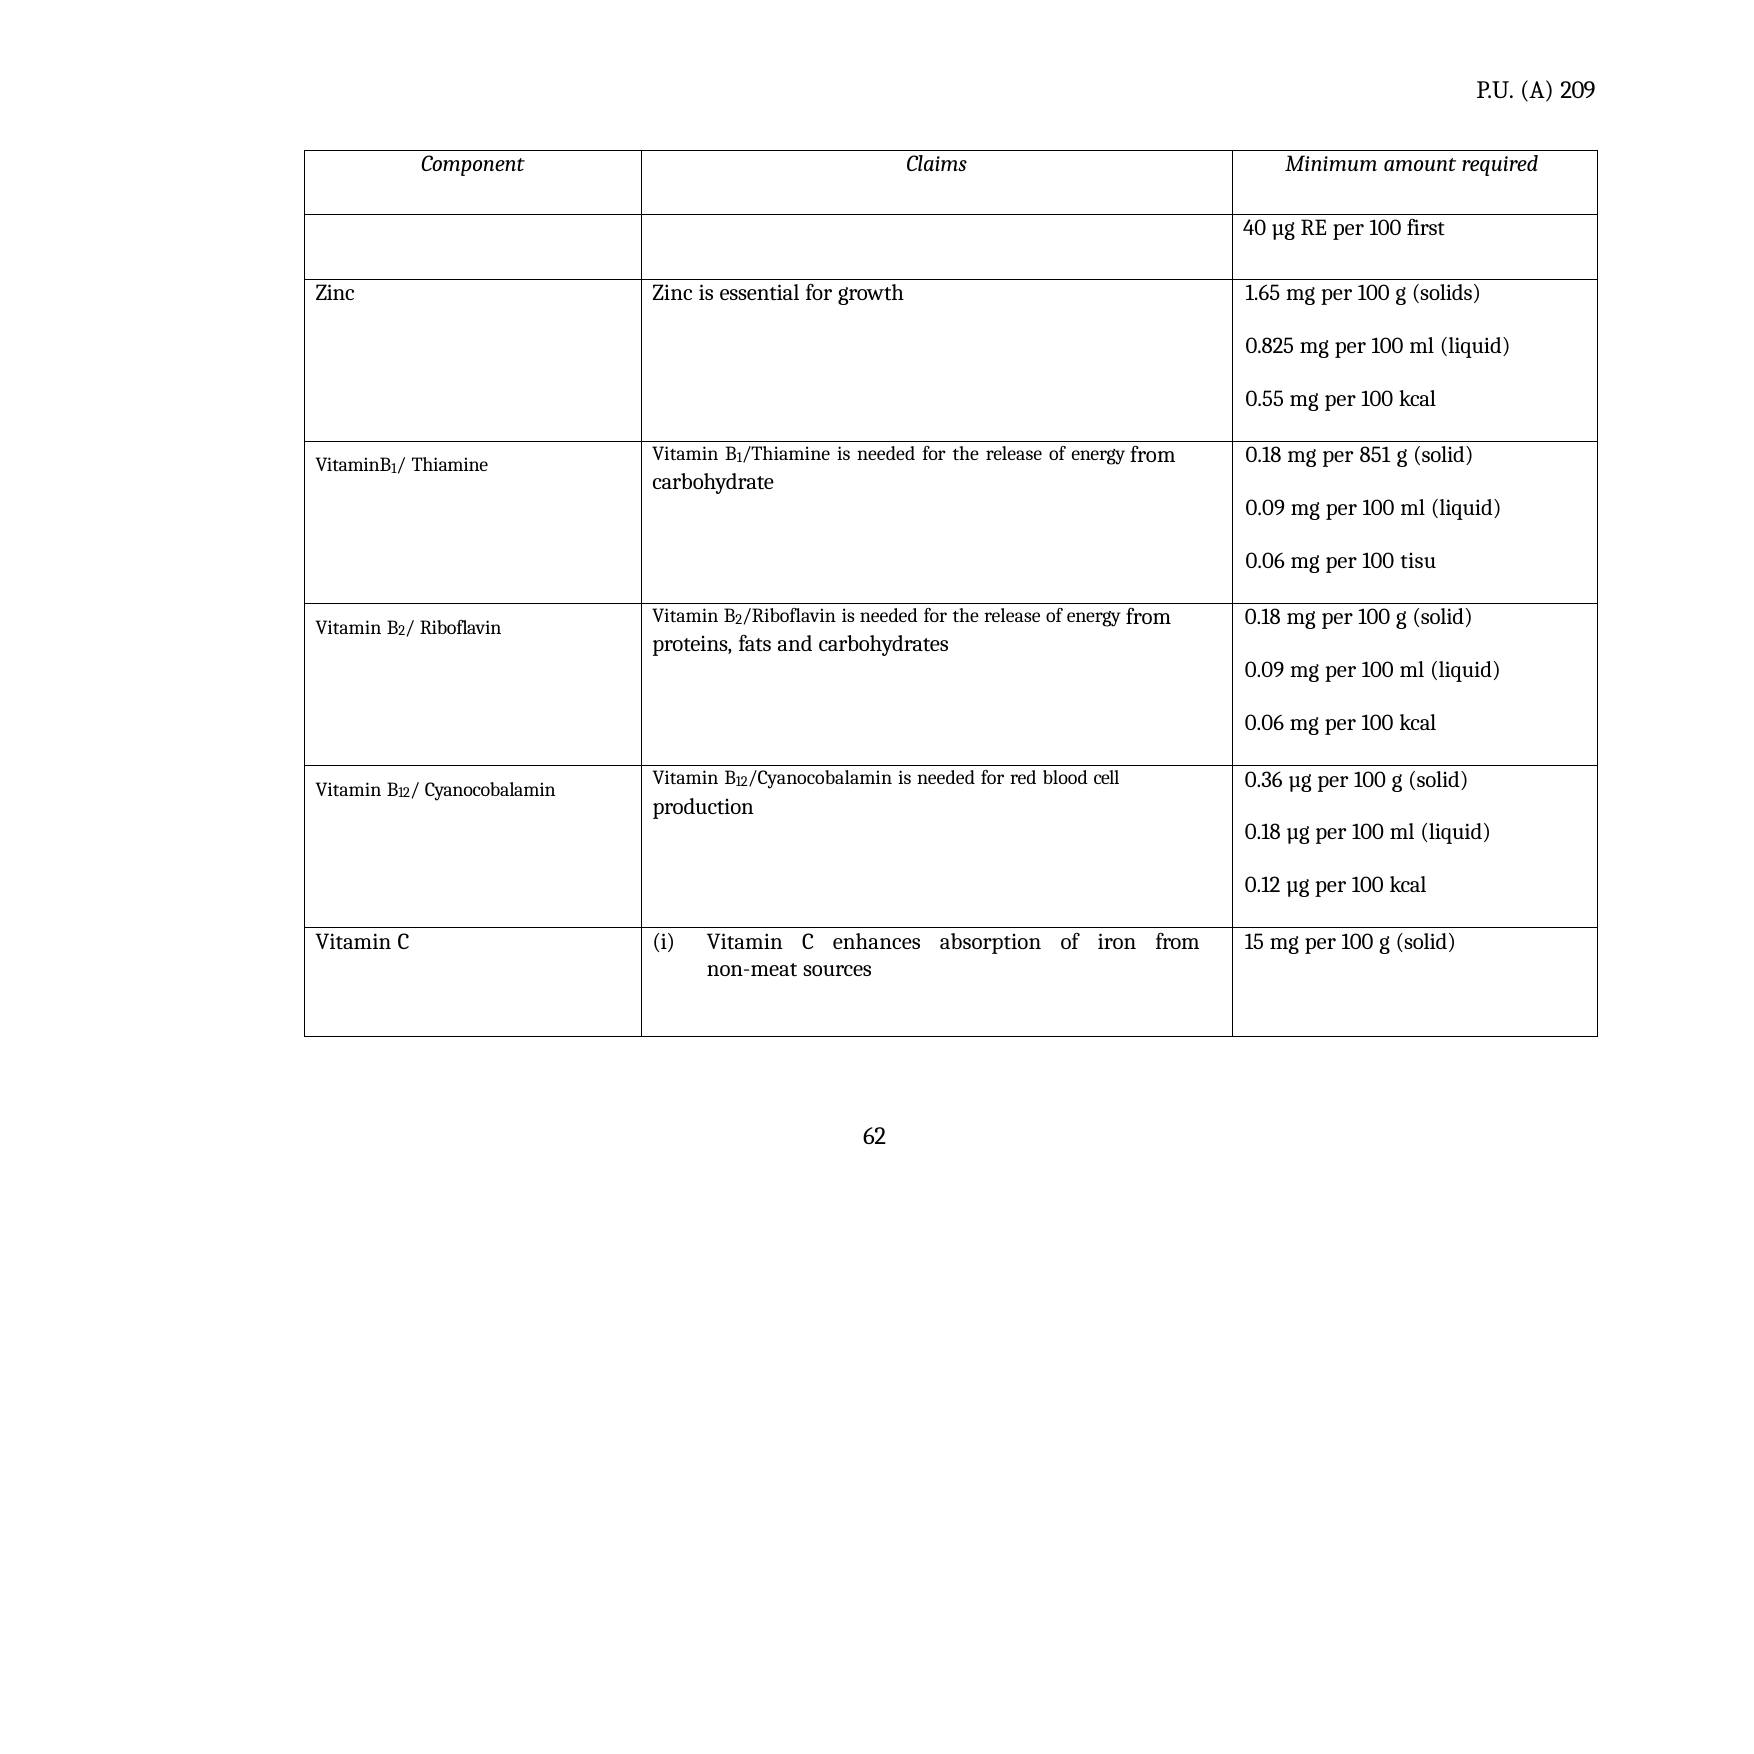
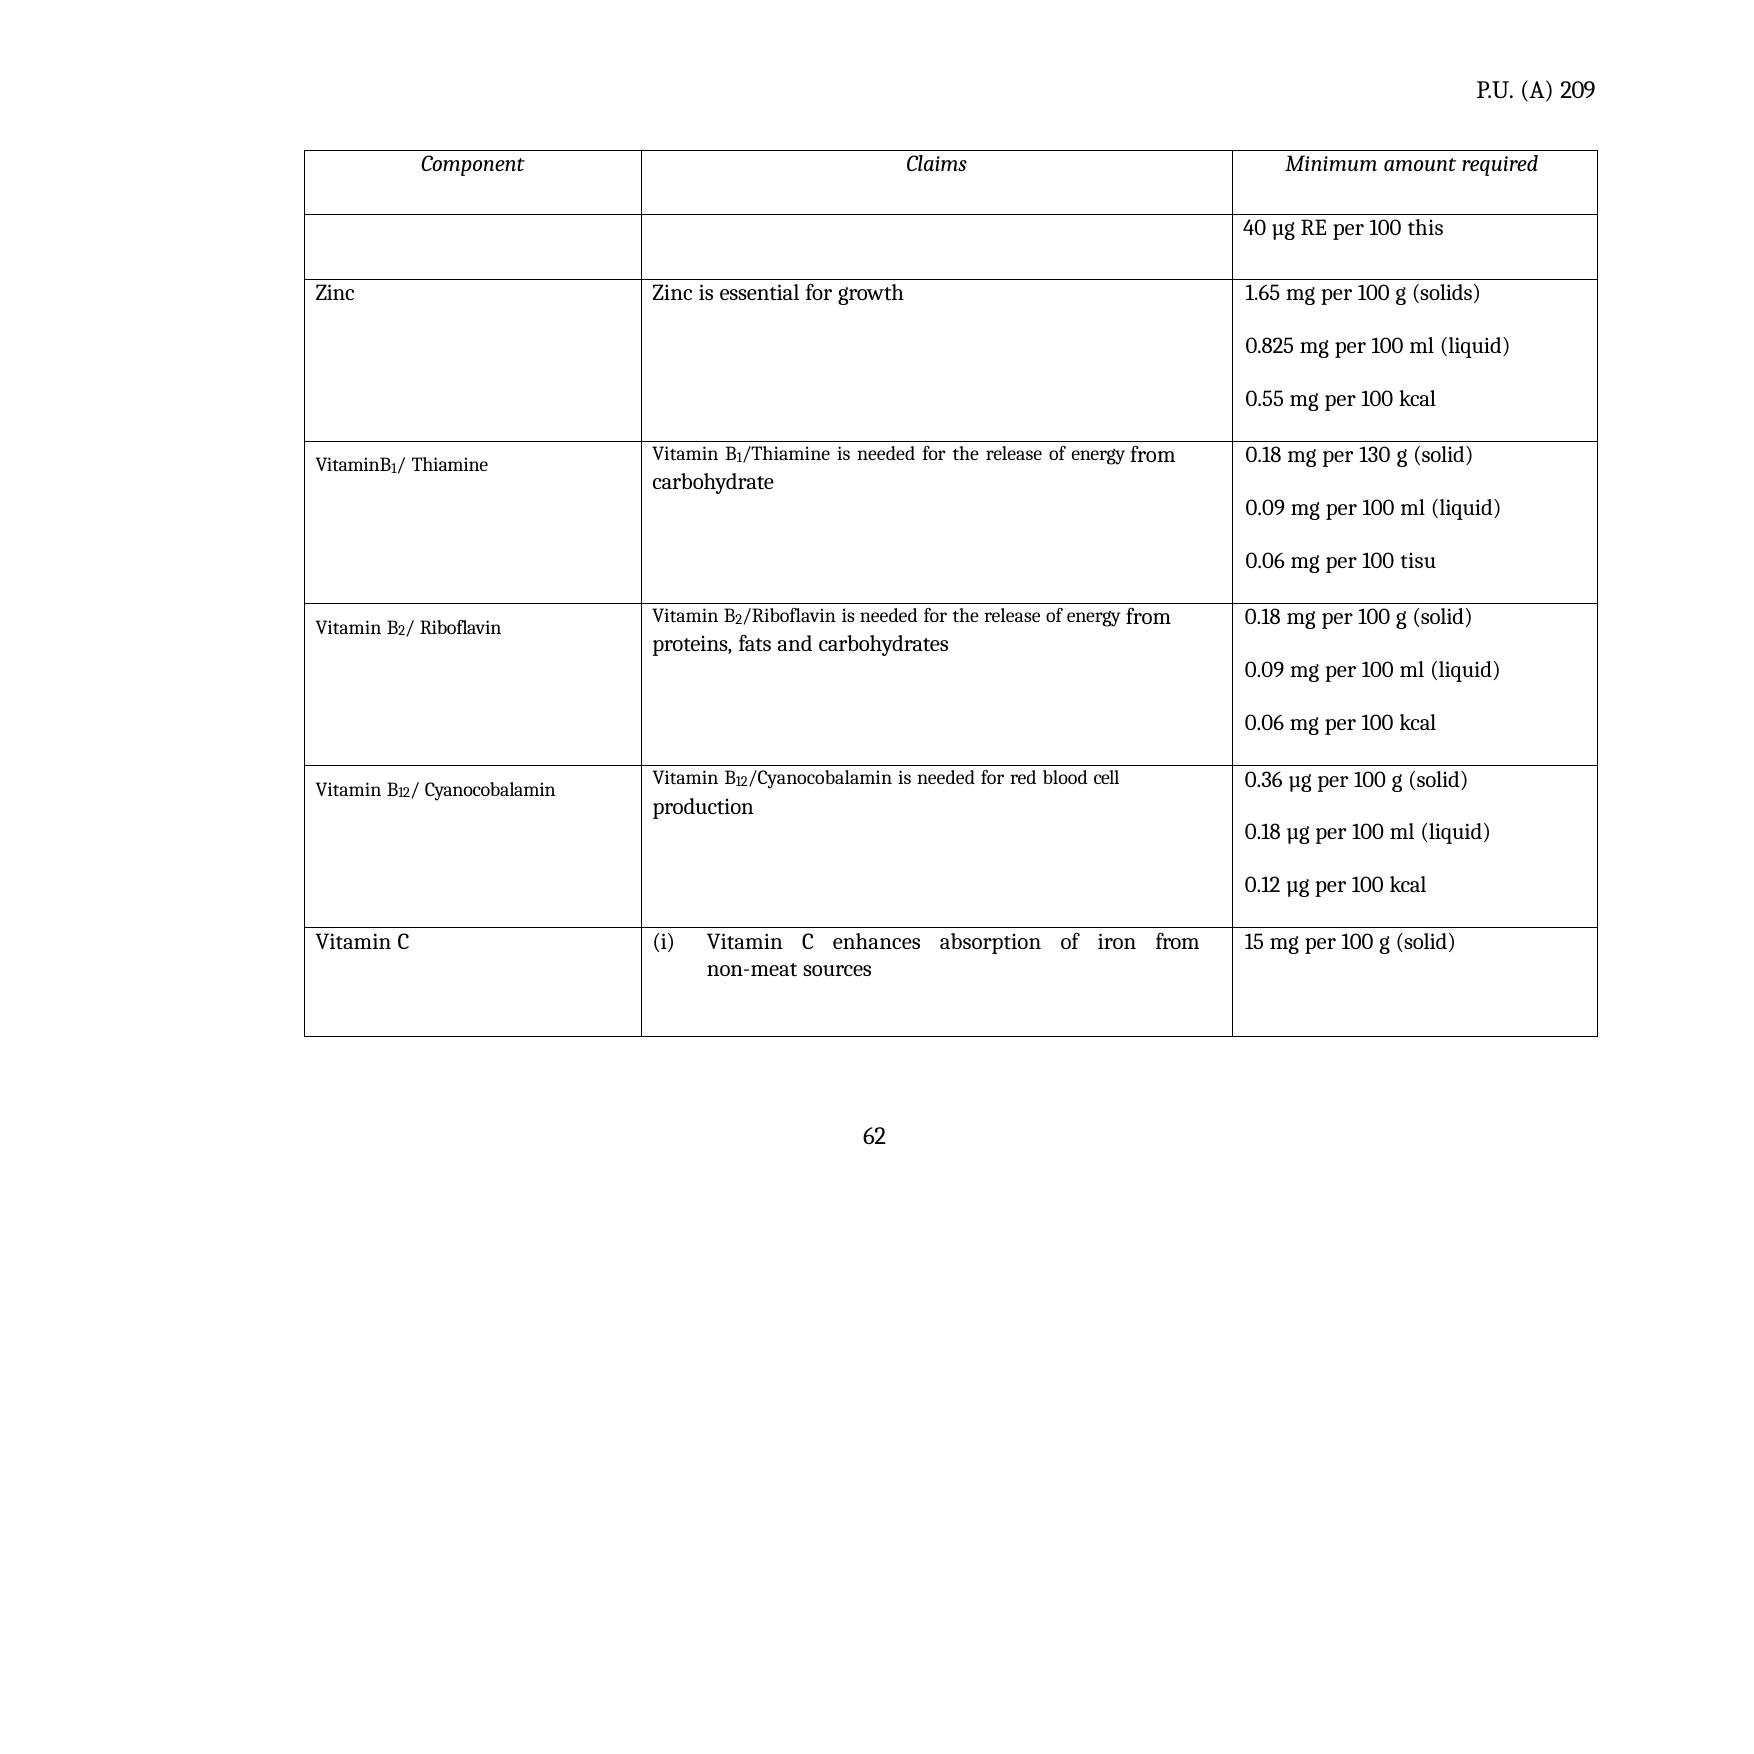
first: first -> this
851: 851 -> 130
